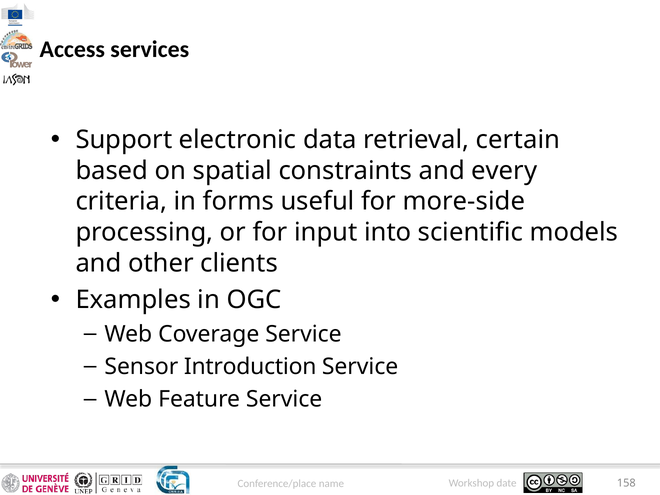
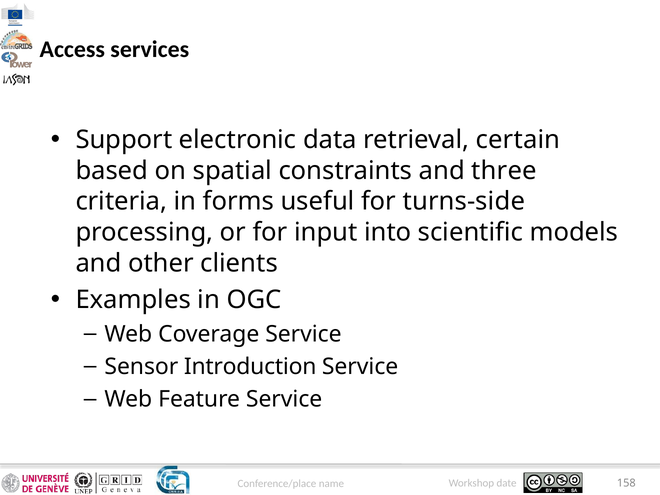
every: every -> three
more-side: more-side -> turns-side
